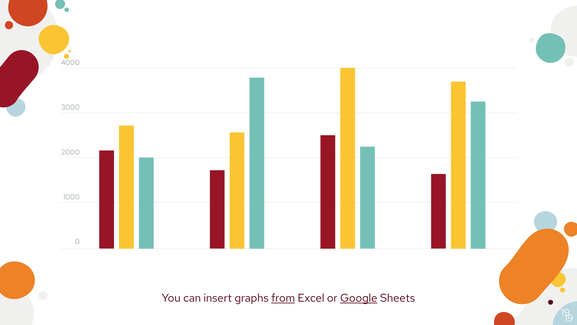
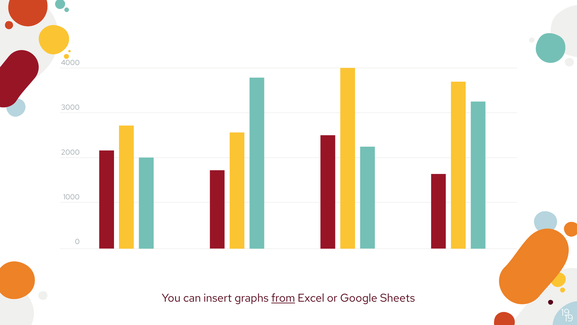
Google underline: present -> none
